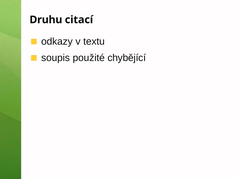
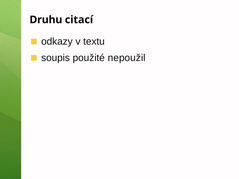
chybějící: chybějící -> nepoužil
